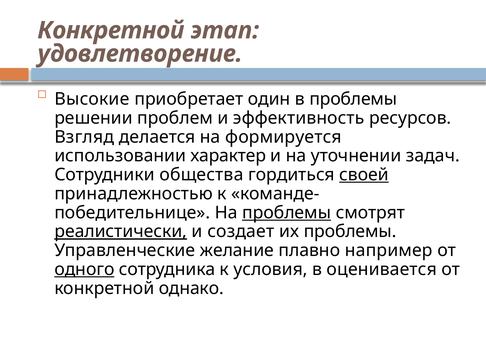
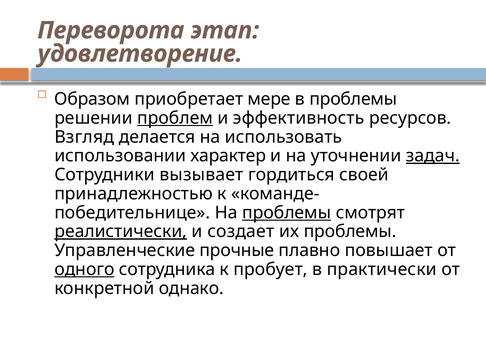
Конкретной at (111, 30): Конкретной -> Переворота
Высокие: Высокие -> Образом
один: один -> мере
проблем underline: none -> present
формируется: формируется -> использовать
задач underline: none -> present
общества: общества -> вызывает
своей underline: present -> none
желание: желание -> прочные
например: например -> повышает
условия: условия -> пробует
оценивается: оценивается -> практически
